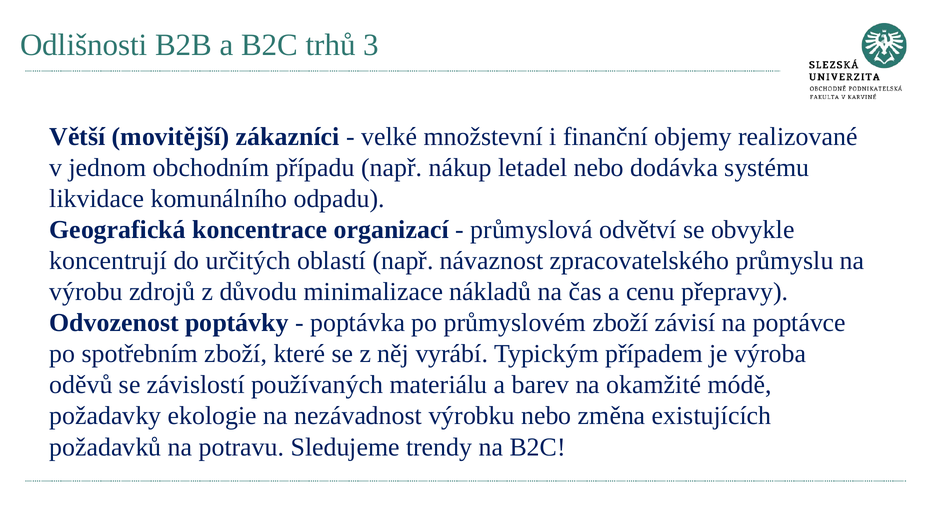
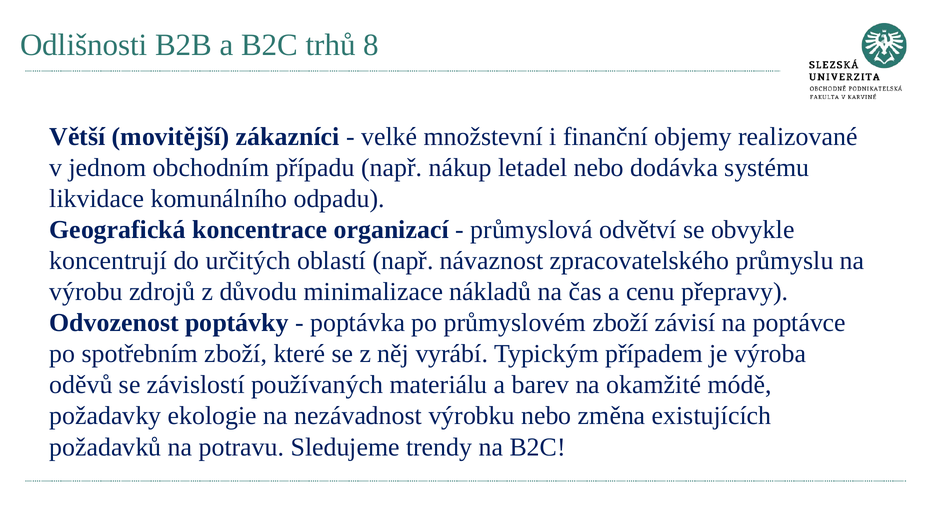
3: 3 -> 8
